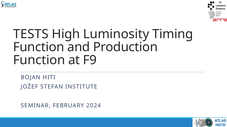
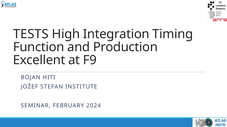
Luminosity: Luminosity -> Integration
Function at (39, 60): Function -> Excellent
